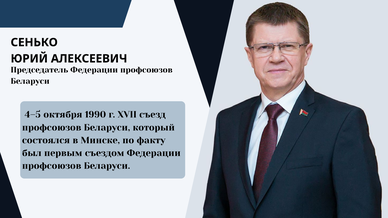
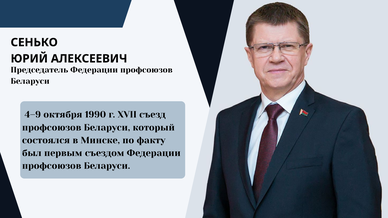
4–5: 4–5 -> 4–9
